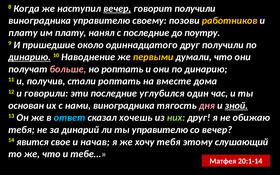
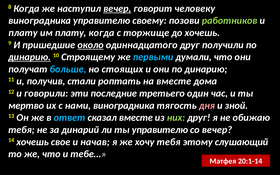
говорит получили: получили -> человеку
работников colour: yellow -> light green
плату нанял: нанял -> когда
с последние: последние -> торжище
до поутру: поутру -> хочешь
около underline: none -> present
Наводнение: Наводнение -> Строящему
первыми colour: yellow -> light blue
больше colour: pink -> light blue
но роптать: роптать -> стоящих
углубился: углубился -> третьего
основан: основан -> мертво
зной underline: present -> none
сказал хочешь: хочешь -> вместе
14 явится: явится -> хочешь
